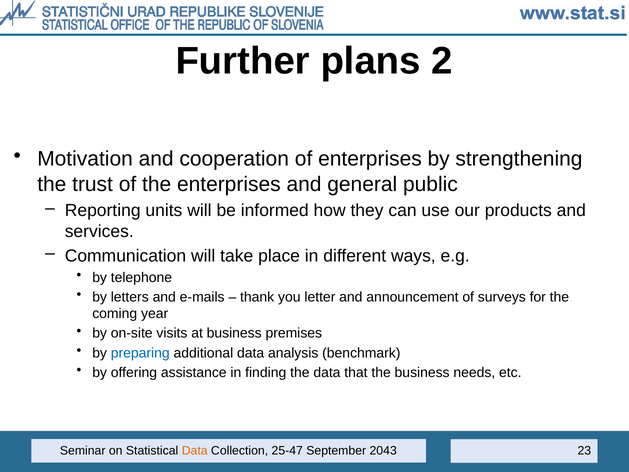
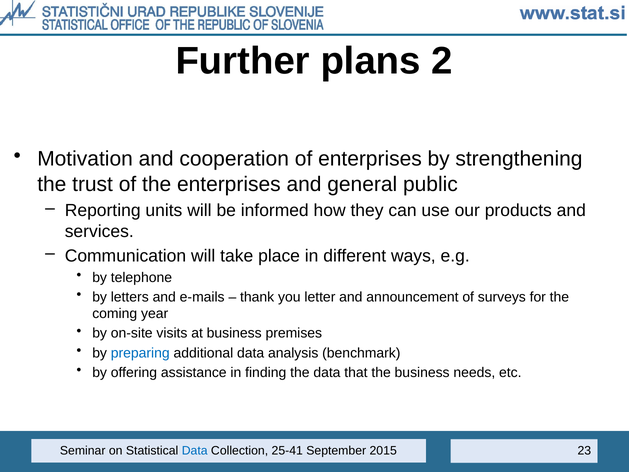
Data at (195, 450) colour: orange -> blue
25-47: 25-47 -> 25-41
2043: 2043 -> 2015
